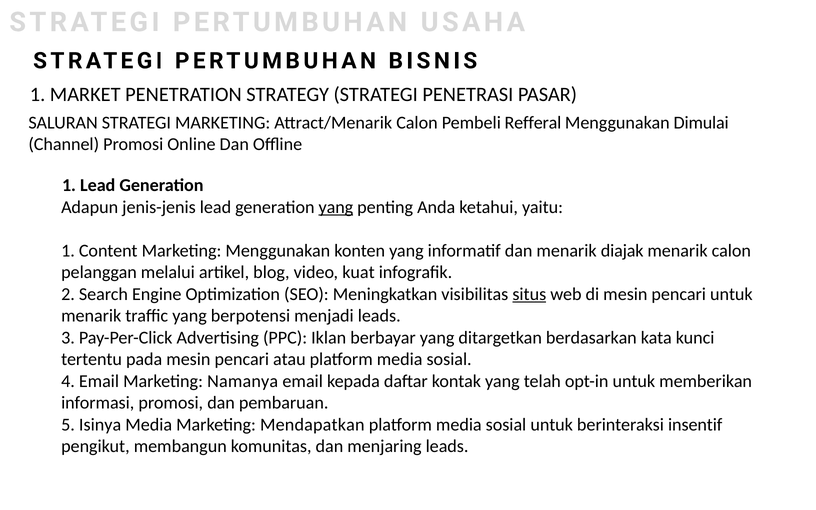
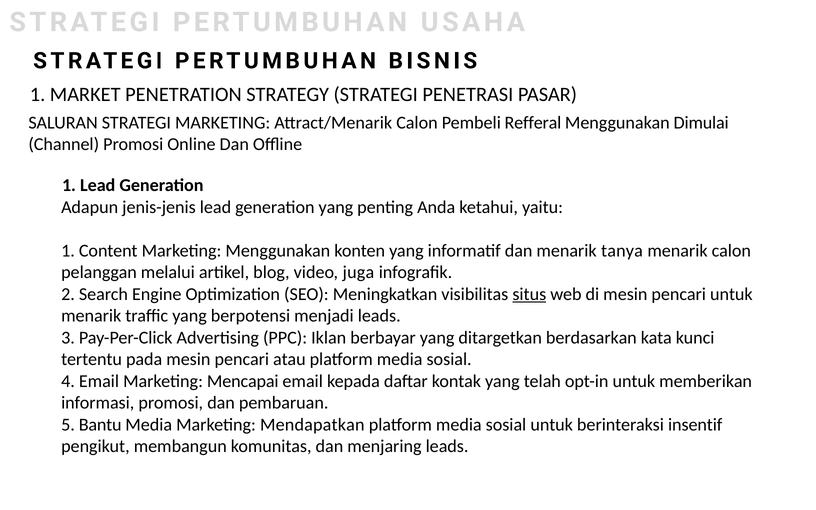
yang at (336, 207) underline: present -> none
diajak: diajak -> tanya
kuat: kuat -> juga
Namanya: Namanya -> Mencapai
Isinya: Isinya -> Bantu
